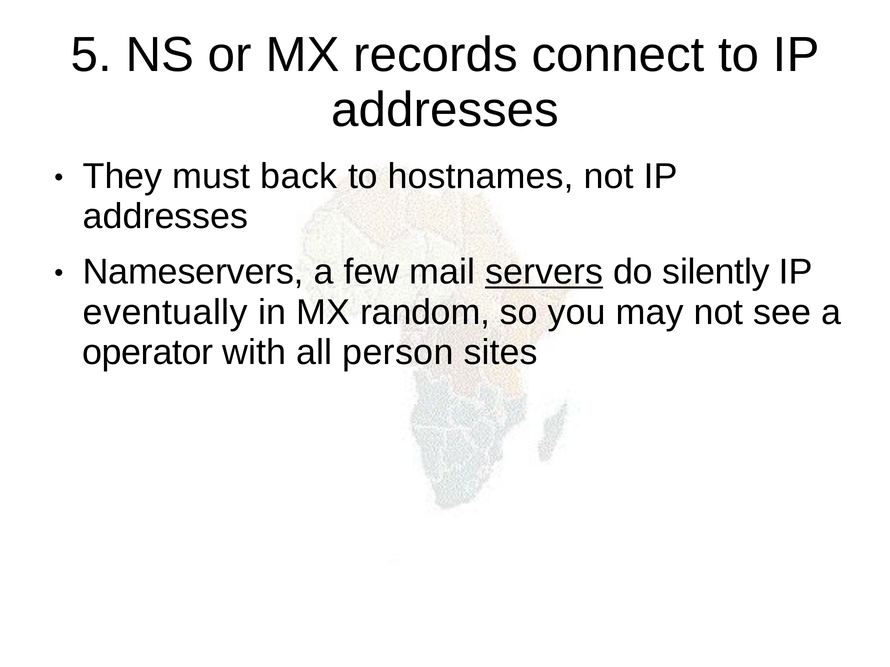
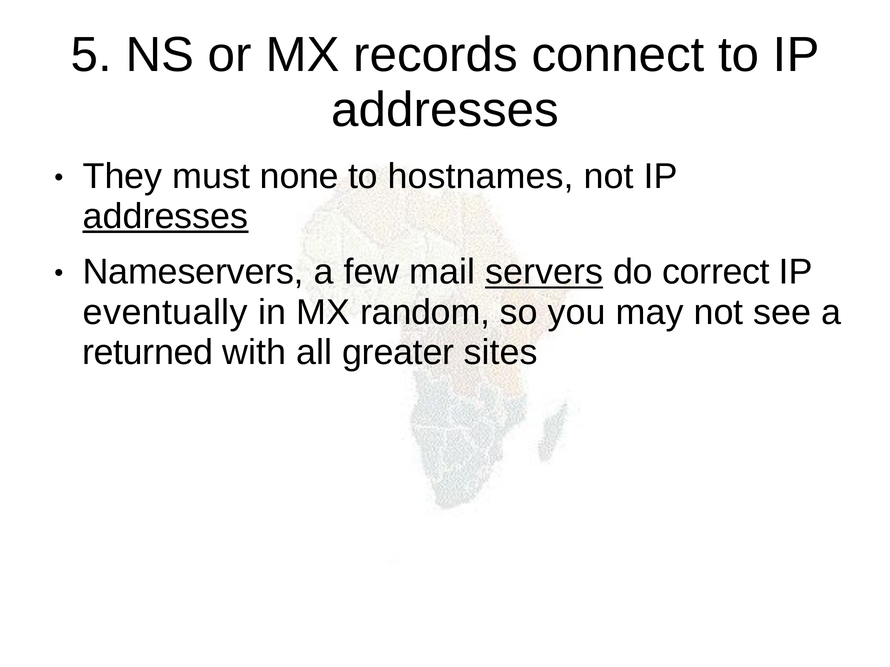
back: back -> none
addresses at (165, 217) underline: none -> present
silently: silently -> correct
operator: operator -> returned
person: person -> greater
